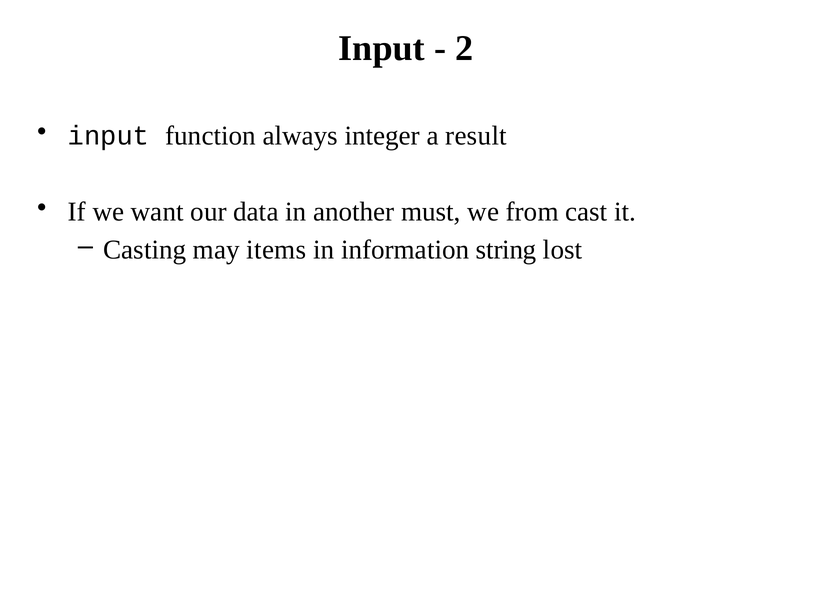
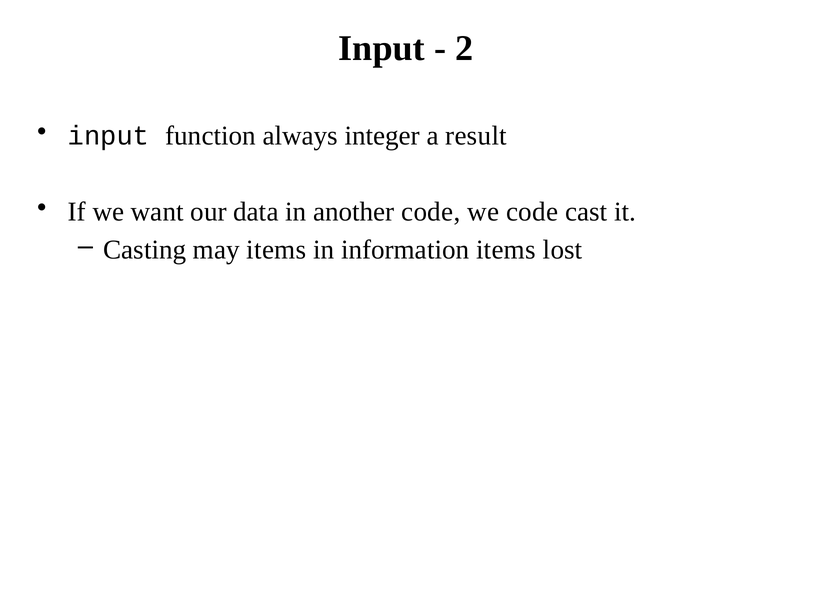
another must: must -> code
we from: from -> code
information string: string -> items
